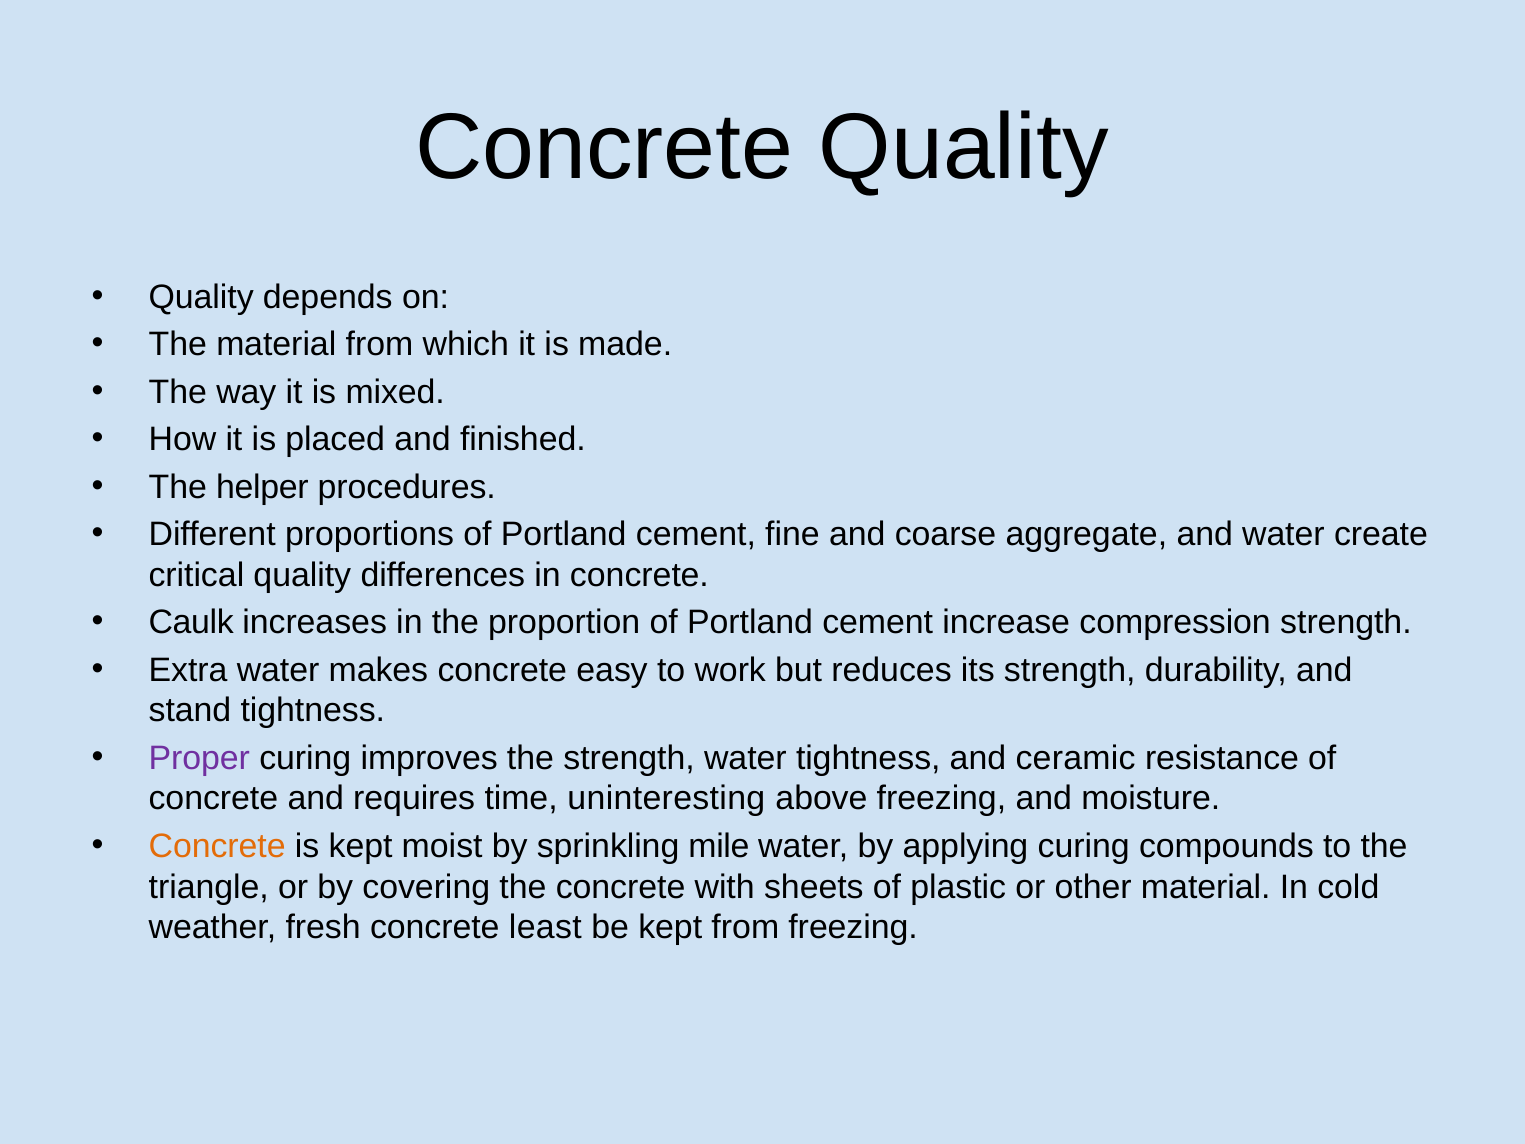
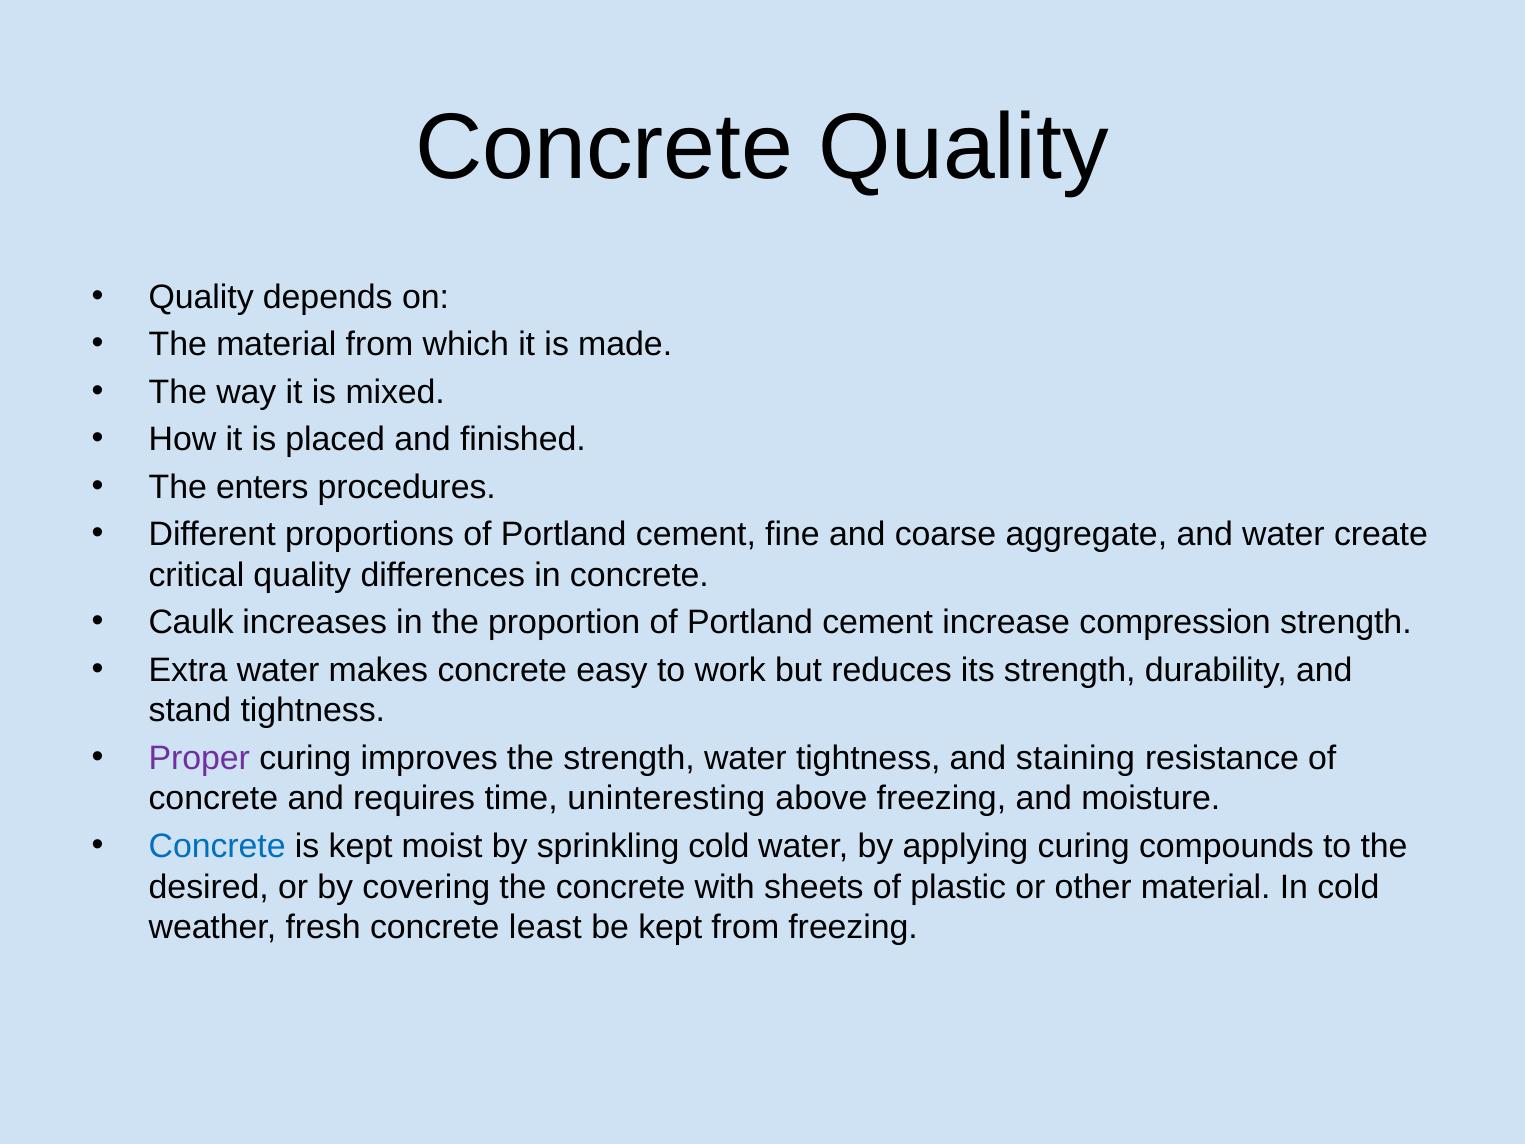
helper: helper -> enters
ceramic: ceramic -> staining
Concrete at (217, 846) colour: orange -> blue
sprinkling mile: mile -> cold
triangle: triangle -> desired
